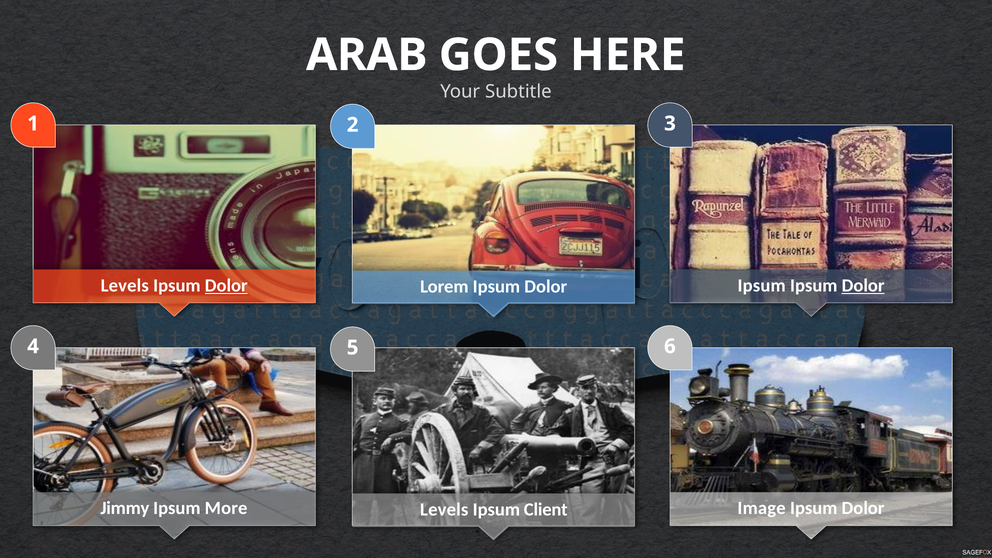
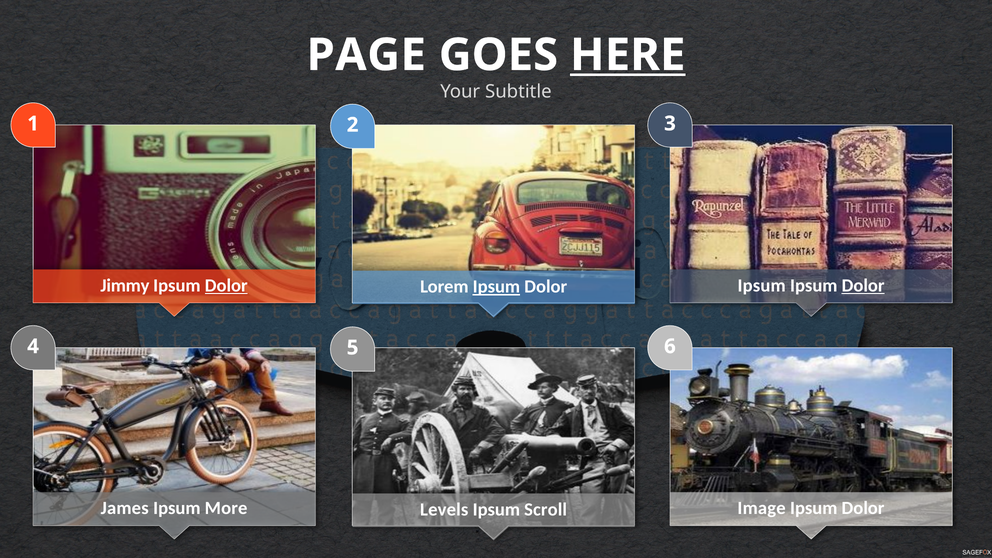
ARAB: ARAB -> PAGE
HERE underline: none -> present
Levels at (125, 285): Levels -> Jimmy
Ipsum at (496, 287) underline: none -> present
Jimmy: Jimmy -> James
Client: Client -> Scroll
